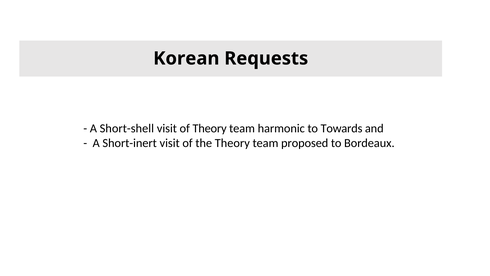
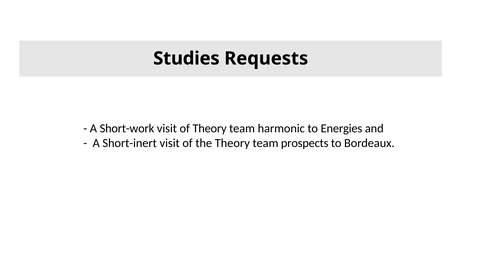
Korean: Korean -> Studies
Short-shell: Short-shell -> Short-work
Towards: Towards -> Energies
proposed: proposed -> prospects
